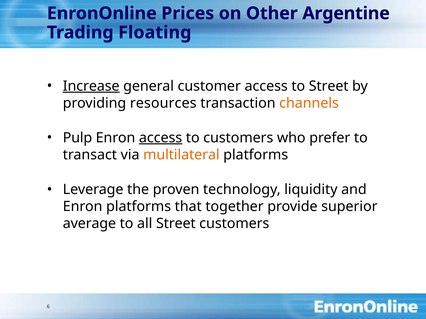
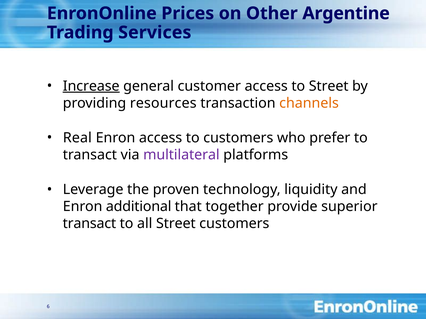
Floating: Floating -> Services
Pulp: Pulp -> Real
access at (161, 138) underline: present -> none
multilateral colour: orange -> purple
Enron platforms: platforms -> additional
average at (89, 224): average -> transact
